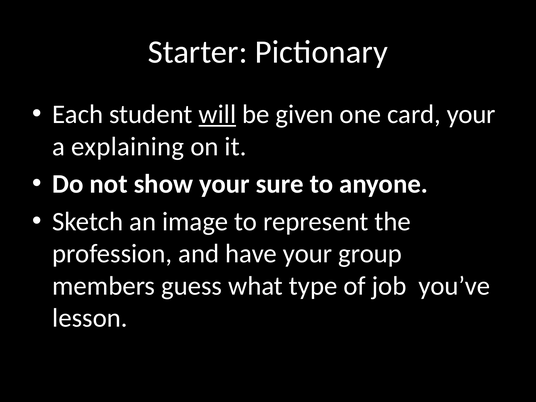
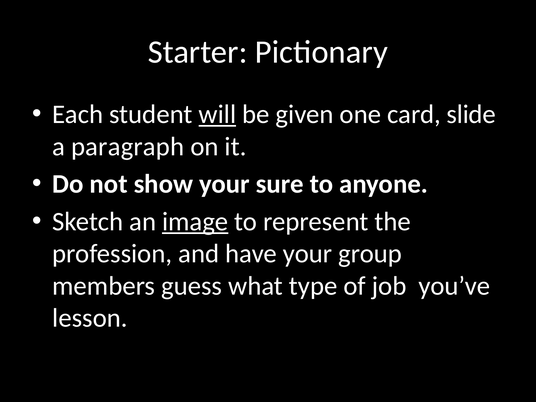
card your: your -> slide
explaining: explaining -> paragraph
image underline: none -> present
